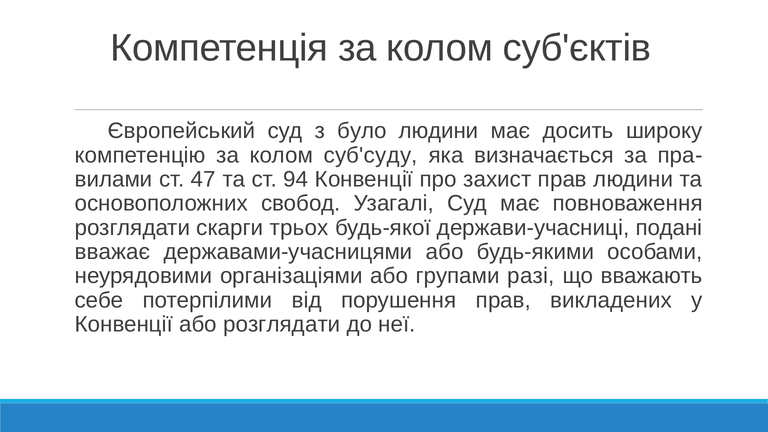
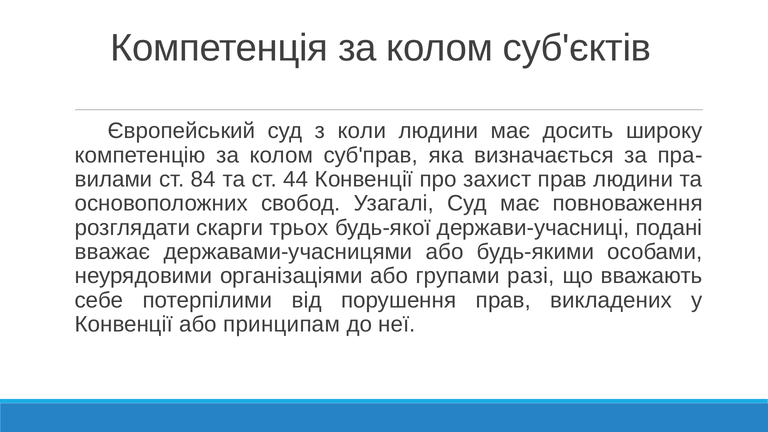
було: було -> коли
суб'суду: суб'суду -> суб'прав
47: 47 -> 84
94: 94 -> 44
або розглядати: розглядати -> принципам
